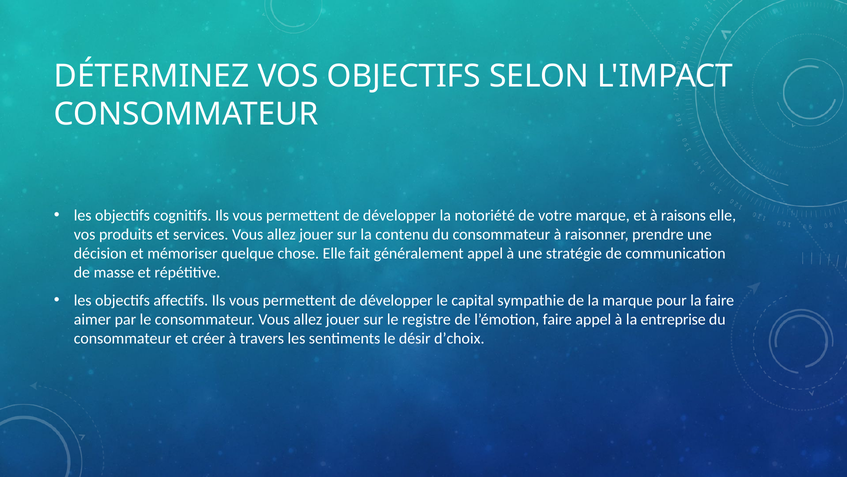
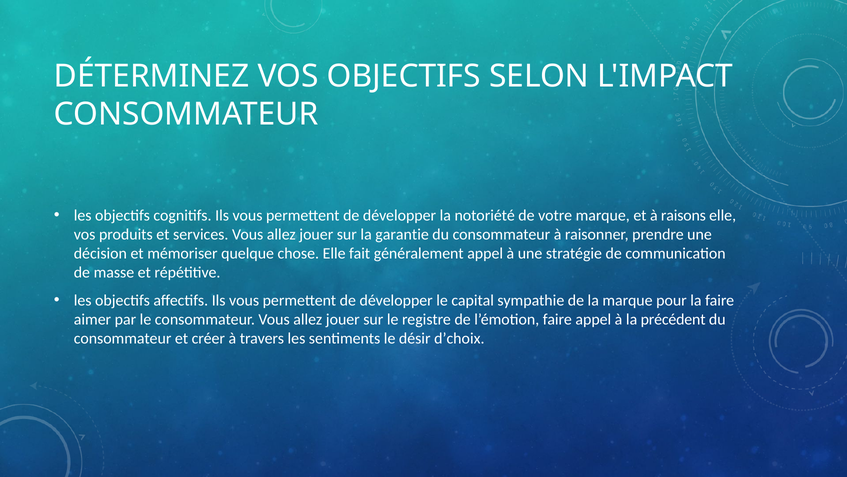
contenu: contenu -> garantie
entreprise: entreprise -> précédent
